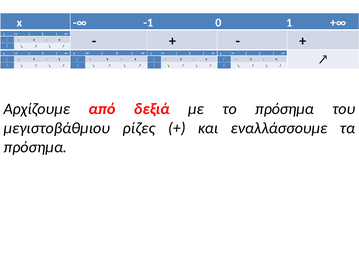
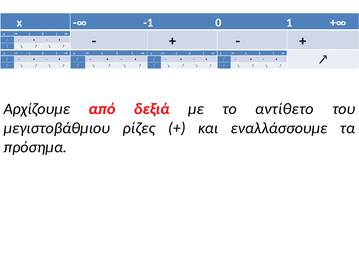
το πρόσημα: πρόσημα -> αντίθετο
